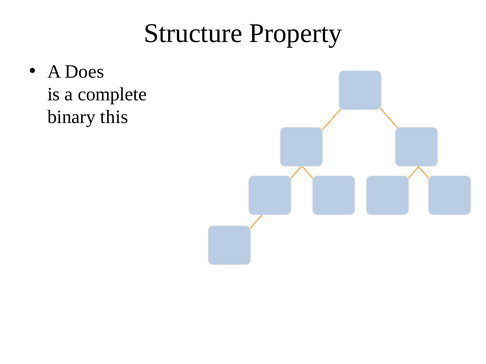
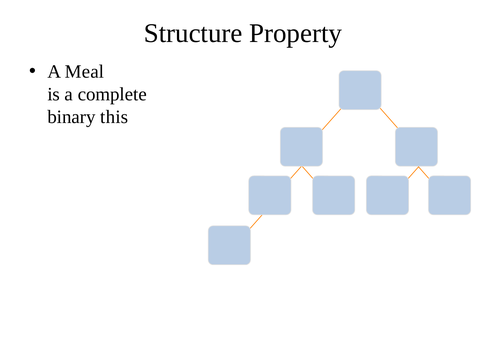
Does: Does -> Meal
